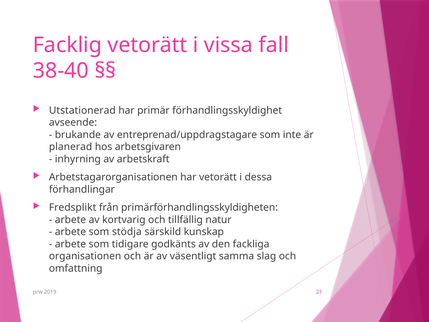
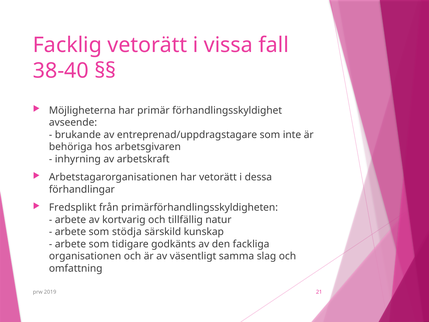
Utstationerad: Utstationerad -> Möjligheterna
planerad: planerad -> behöriga
